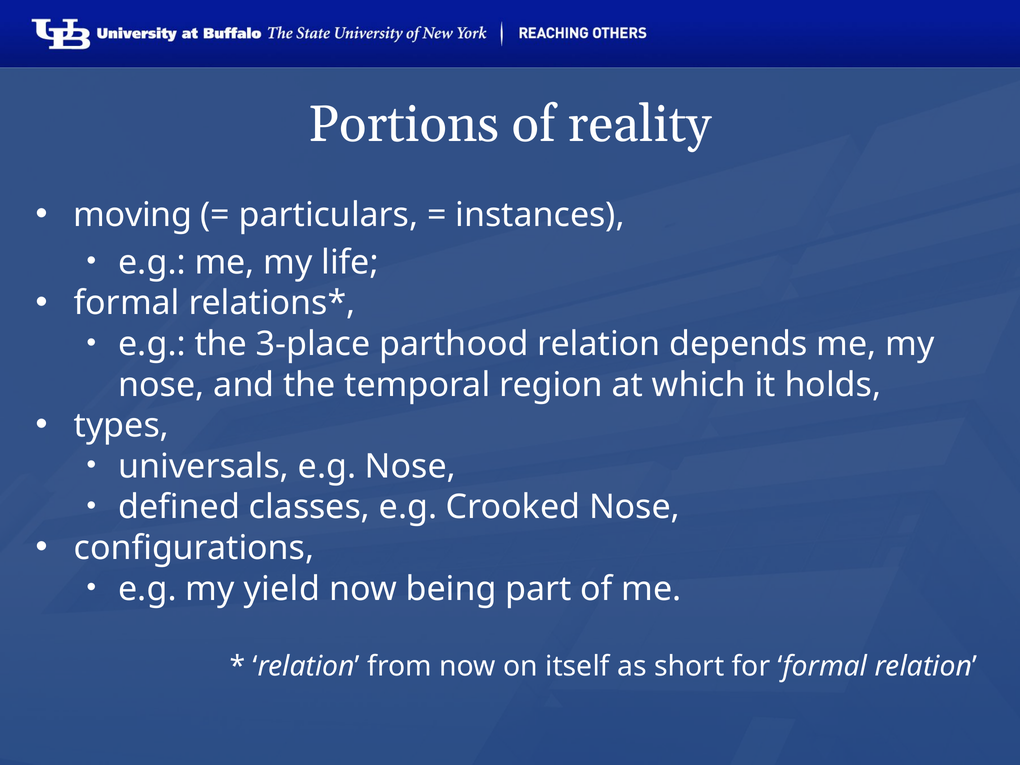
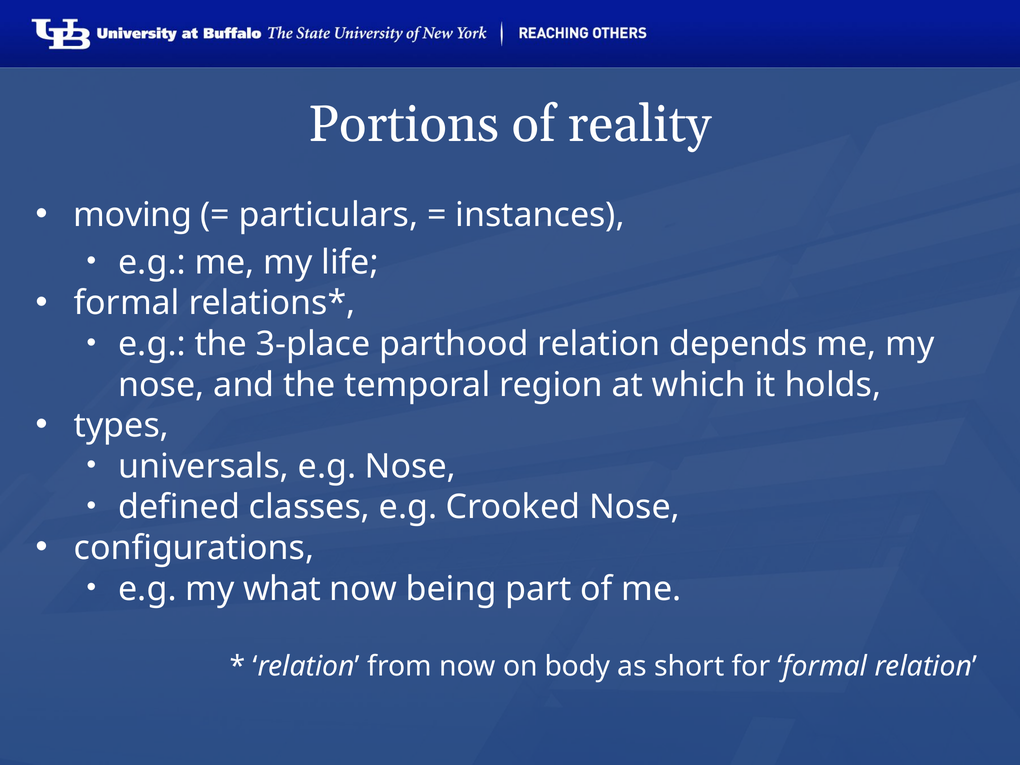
yield: yield -> what
itself: itself -> body
